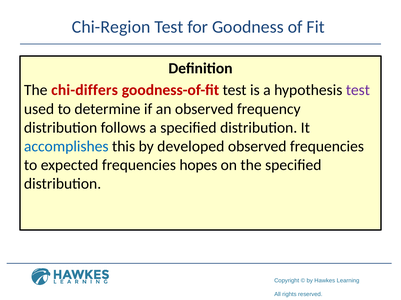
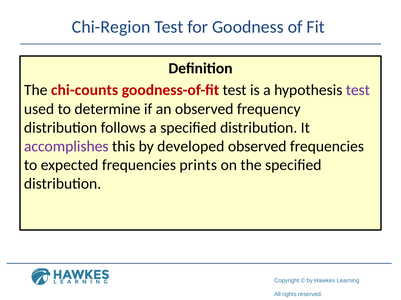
chi-differs: chi-differs -> chi-counts
accomplishes colour: blue -> purple
hopes: hopes -> prints
